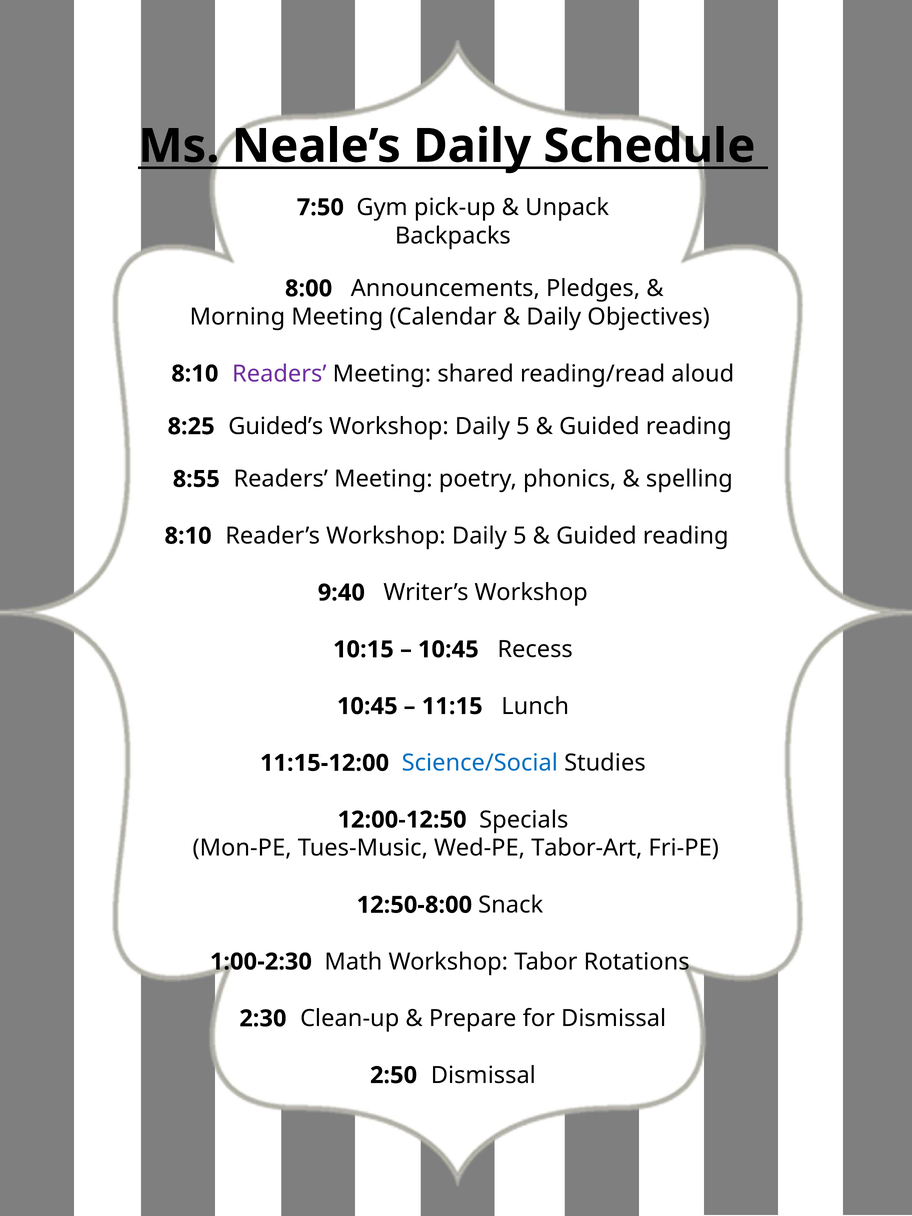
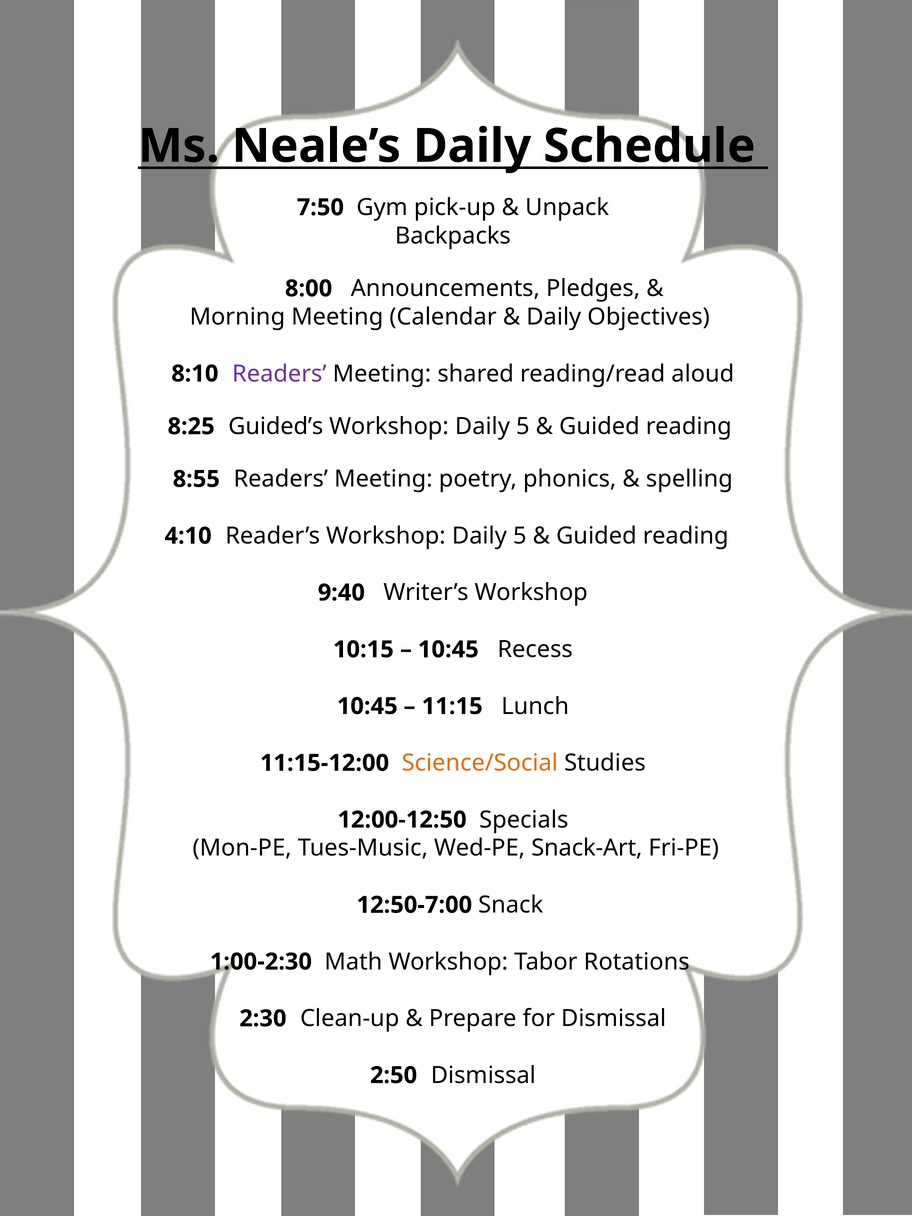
8:10 at (188, 536): 8:10 -> 4:10
Science/Social colour: blue -> orange
Tabor-Art: Tabor-Art -> Snack-Art
12:50-8:00: 12:50-8:00 -> 12:50-7:00
